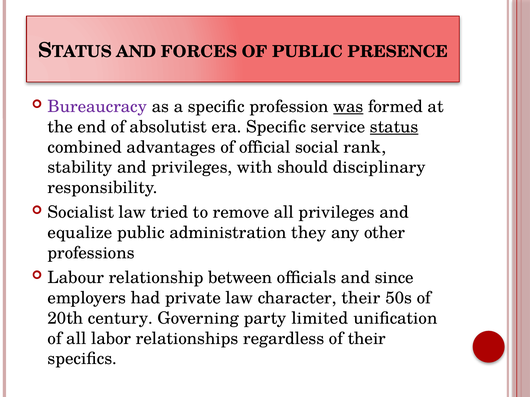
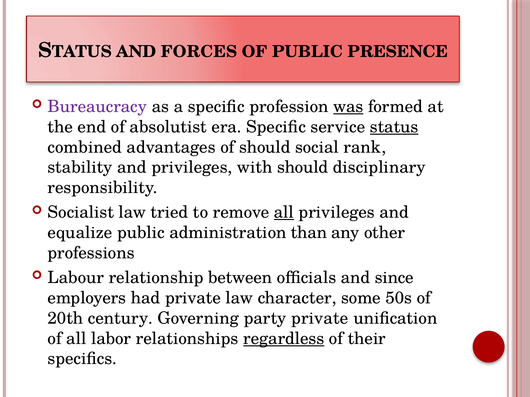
official at (265, 147): official -> should
all at (284, 213) underline: none -> present
they: they -> than
character their: their -> some
party limited: limited -> private
regardless underline: none -> present
